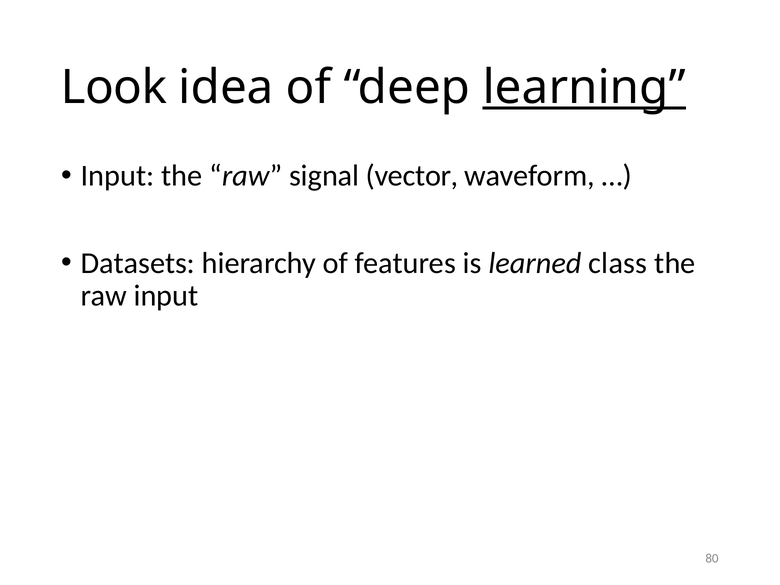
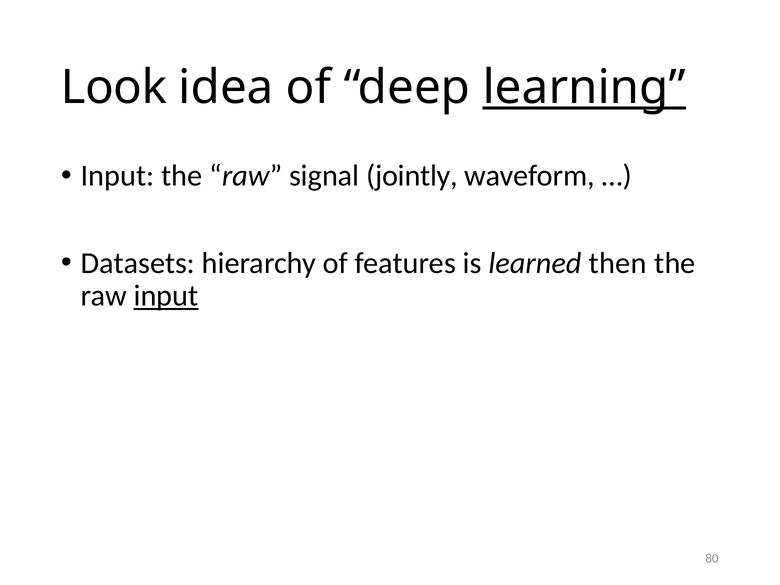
vector: vector -> jointly
class: class -> then
input at (166, 296) underline: none -> present
